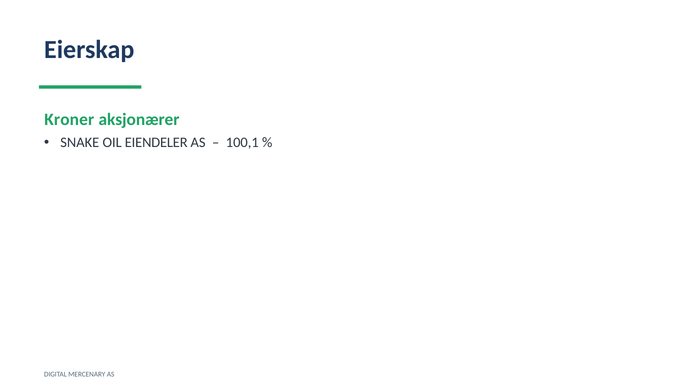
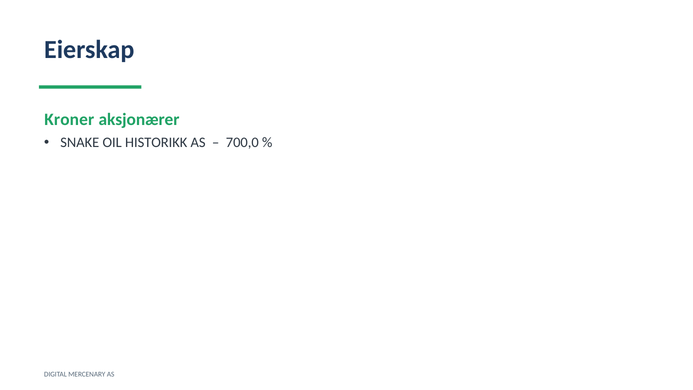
EIENDELER: EIENDELER -> HISTORIKK
100,1: 100,1 -> 700,0
